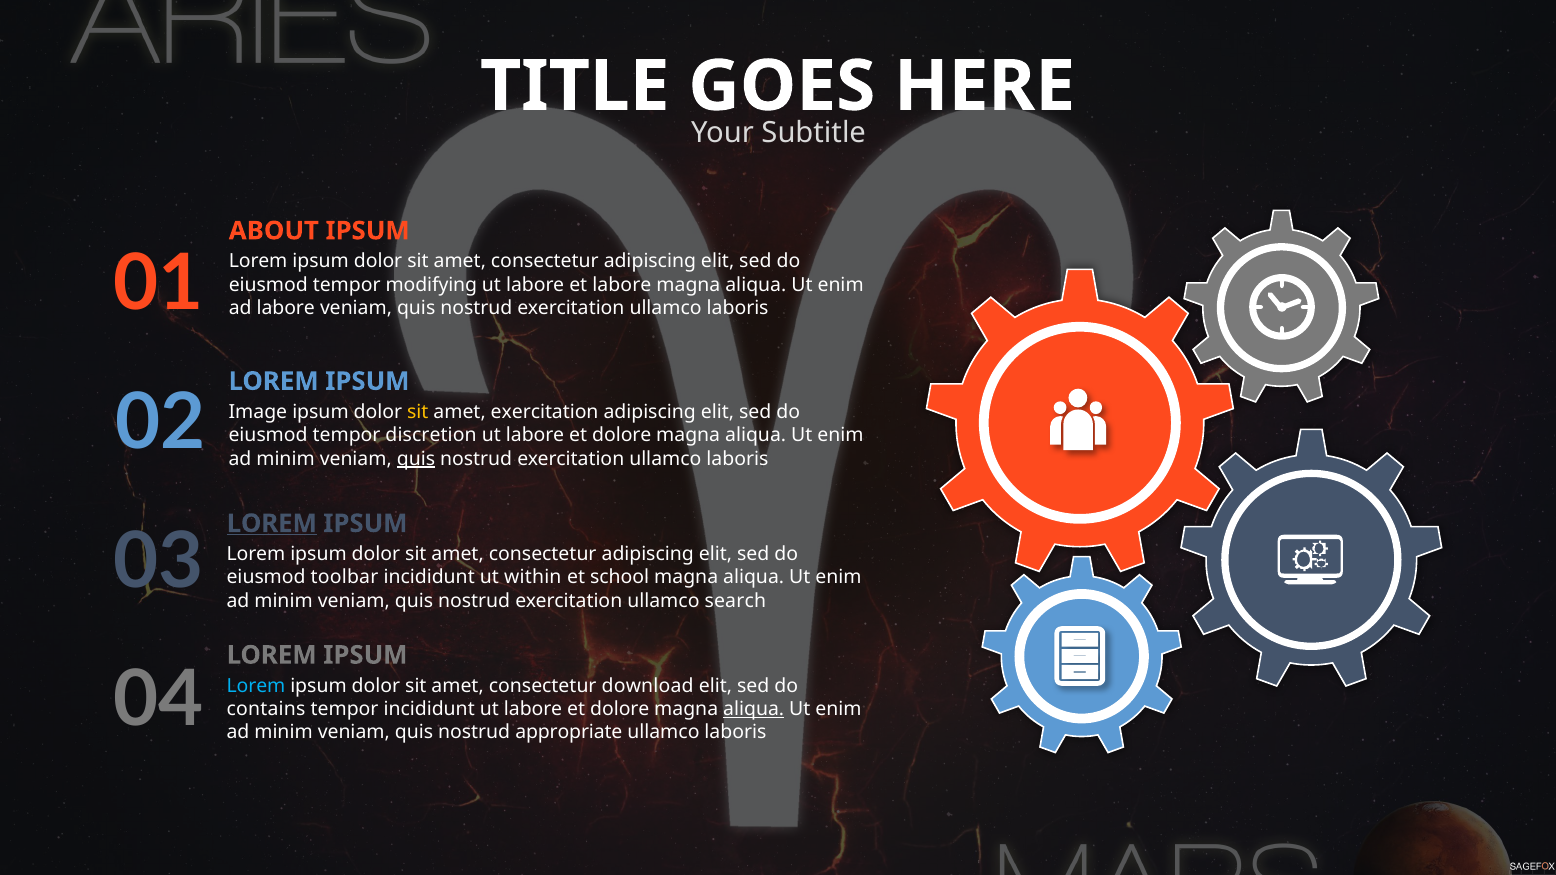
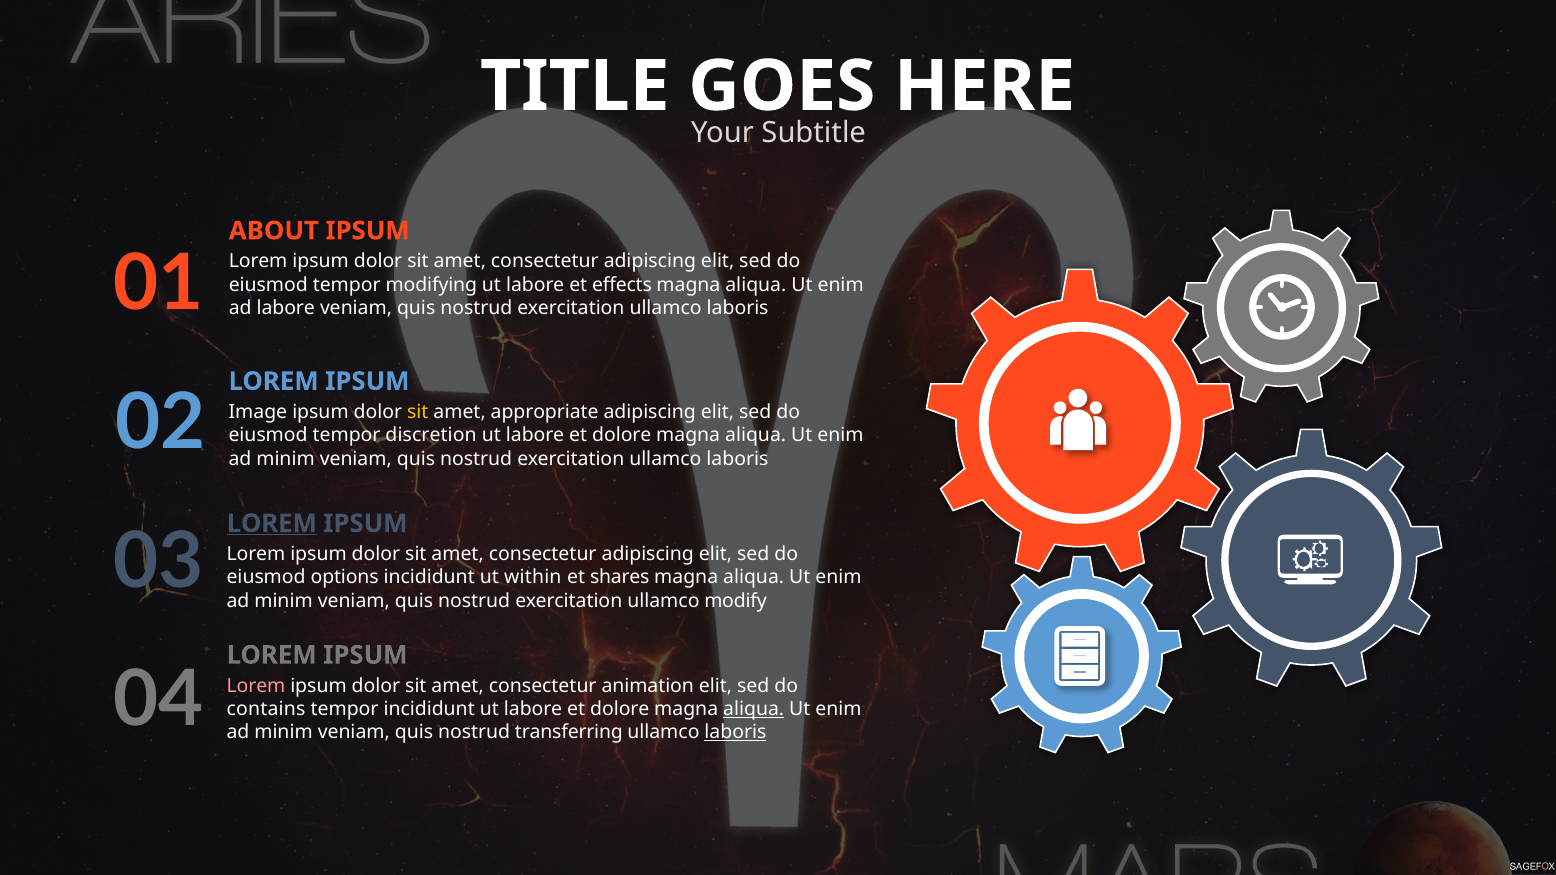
et labore: labore -> effects
amet exercitation: exercitation -> appropriate
quis at (416, 459) underline: present -> none
toolbar: toolbar -> options
school: school -> shares
search: search -> modify
Lorem at (256, 686) colour: light blue -> pink
download: download -> animation
appropriate: appropriate -> transferring
laboris at (735, 733) underline: none -> present
